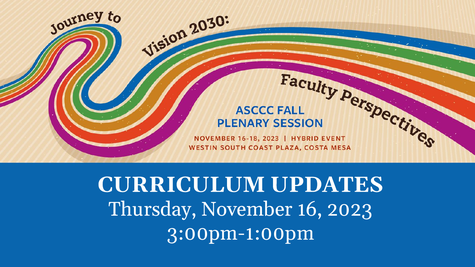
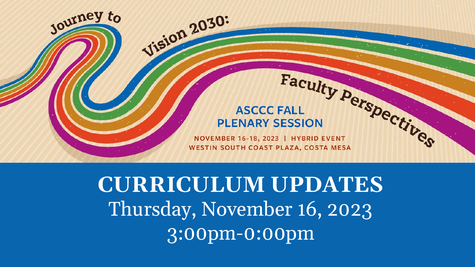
3:00pm-1:00pm: 3:00pm-1:00pm -> 3:00pm-0:00pm
